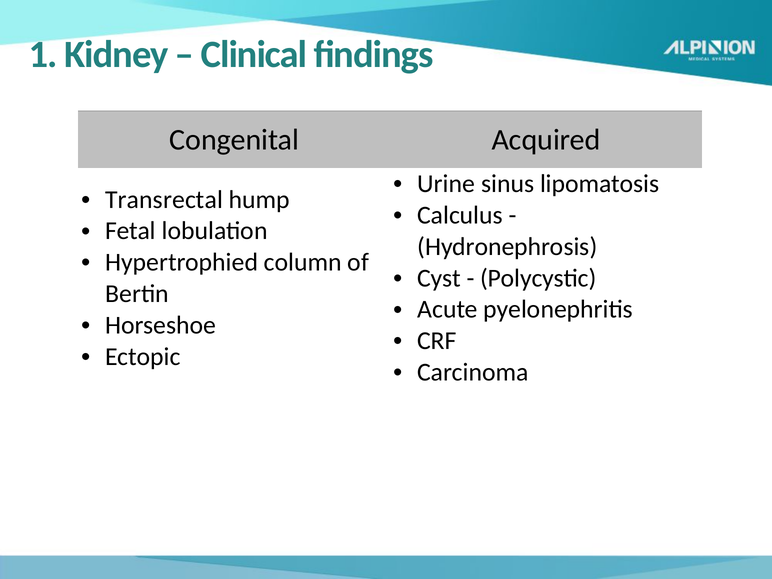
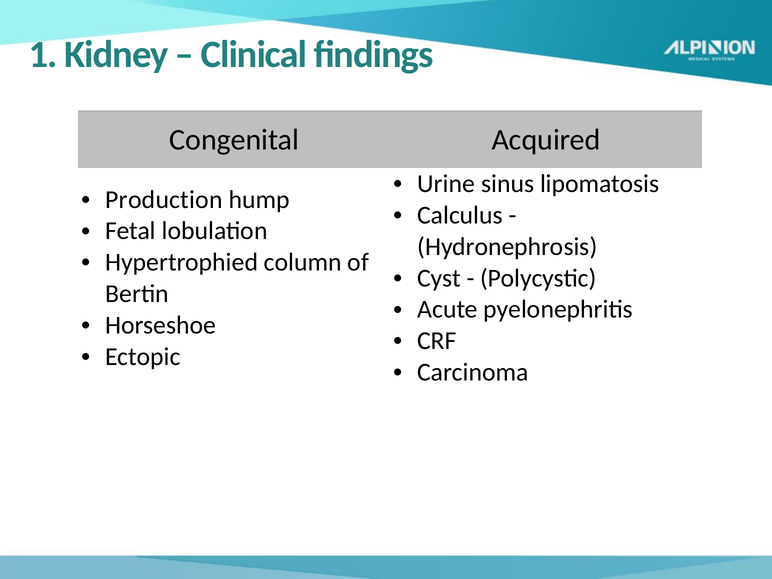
Transrectal: Transrectal -> Production
